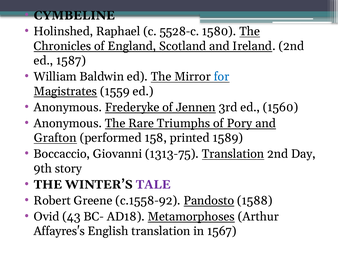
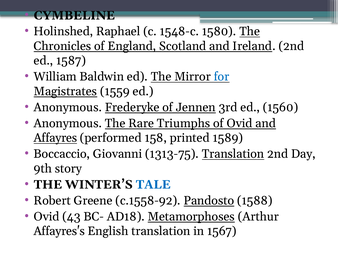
5528-c: 5528-c -> 1548-c
of Pory: Pory -> Ovid
Grafton: Grafton -> Affayres
TALE colour: purple -> blue
